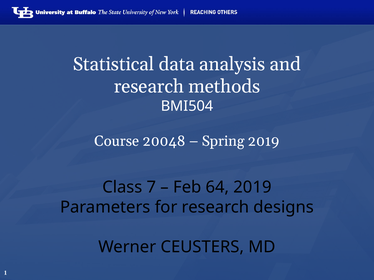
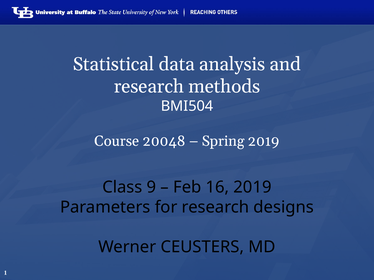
7: 7 -> 9
64: 64 -> 16
